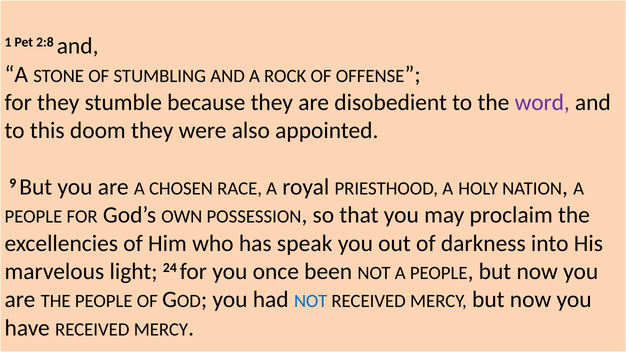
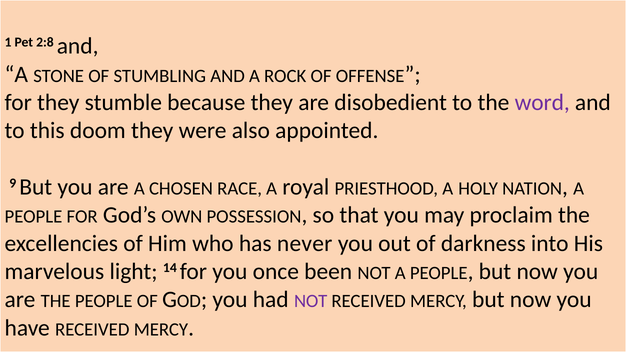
speak: speak -> never
24: 24 -> 14
NOT at (311, 301) colour: blue -> purple
